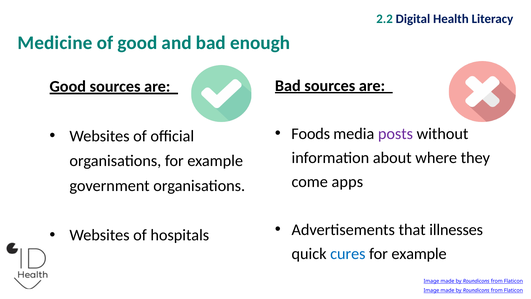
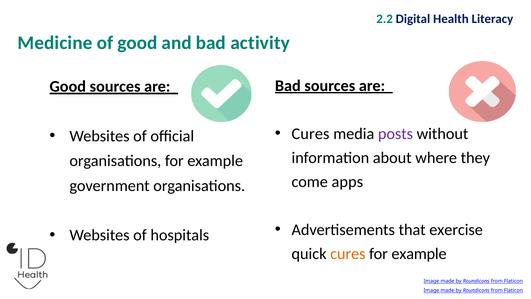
enough: enough -> activity
Foods at (311, 134): Foods -> Cures
illnesses: illnesses -> exercise
cures at (348, 253) colour: blue -> orange
